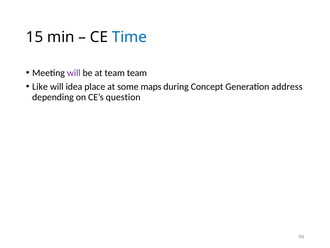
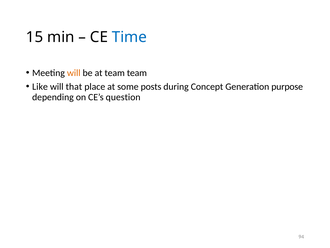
will at (74, 73) colour: purple -> orange
idea: idea -> that
maps: maps -> posts
address: address -> purpose
